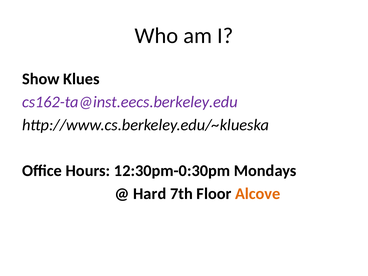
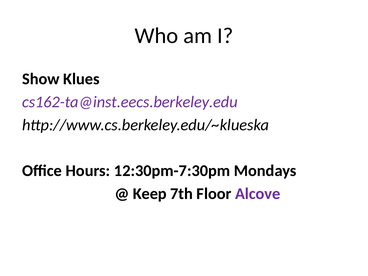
12:30pm-0:30pm: 12:30pm-0:30pm -> 12:30pm-7:30pm
Hard: Hard -> Keep
Alcove colour: orange -> purple
